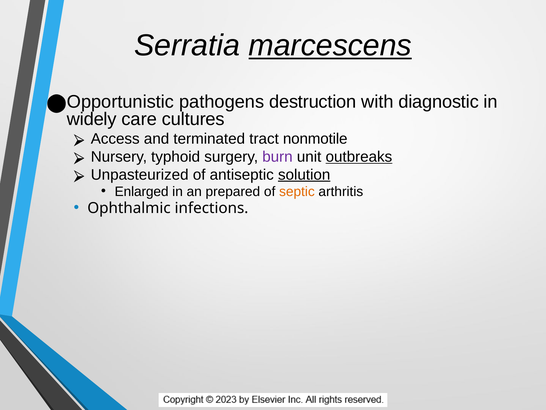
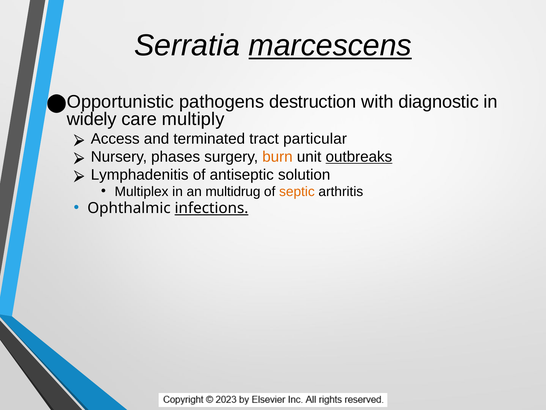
cultures: cultures -> multiply
nonmotile: nonmotile -> particular
typhoid: typhoid -> phases
burn colour: purple -> orange
Unpasteurized: Unpasteurized -> Lymphadenitis
solution underline: present -> none
Enlarged: Enlarged -> Multiplex
prepared: prepared -> multidrug
infections underline: none -> present
